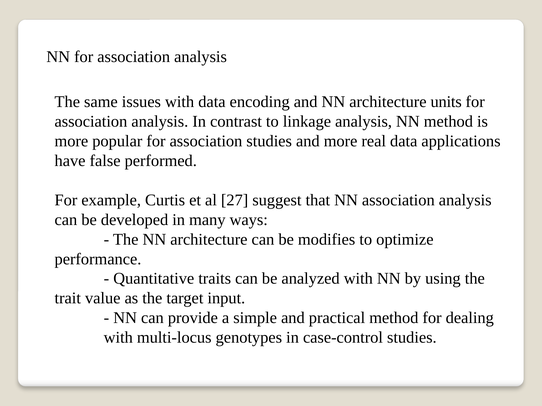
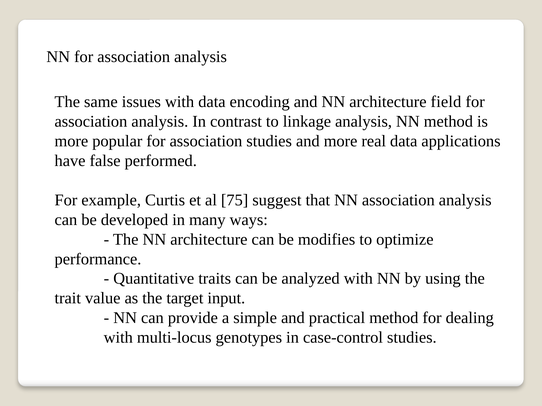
units: units -> field
27: 27 -> 75
